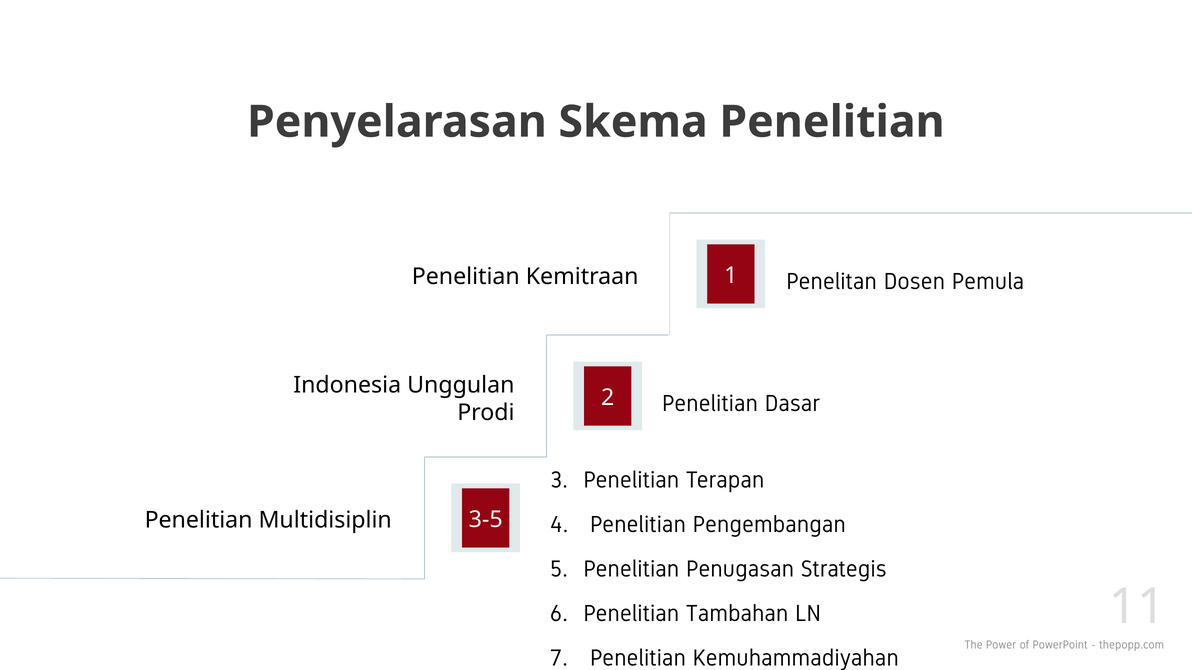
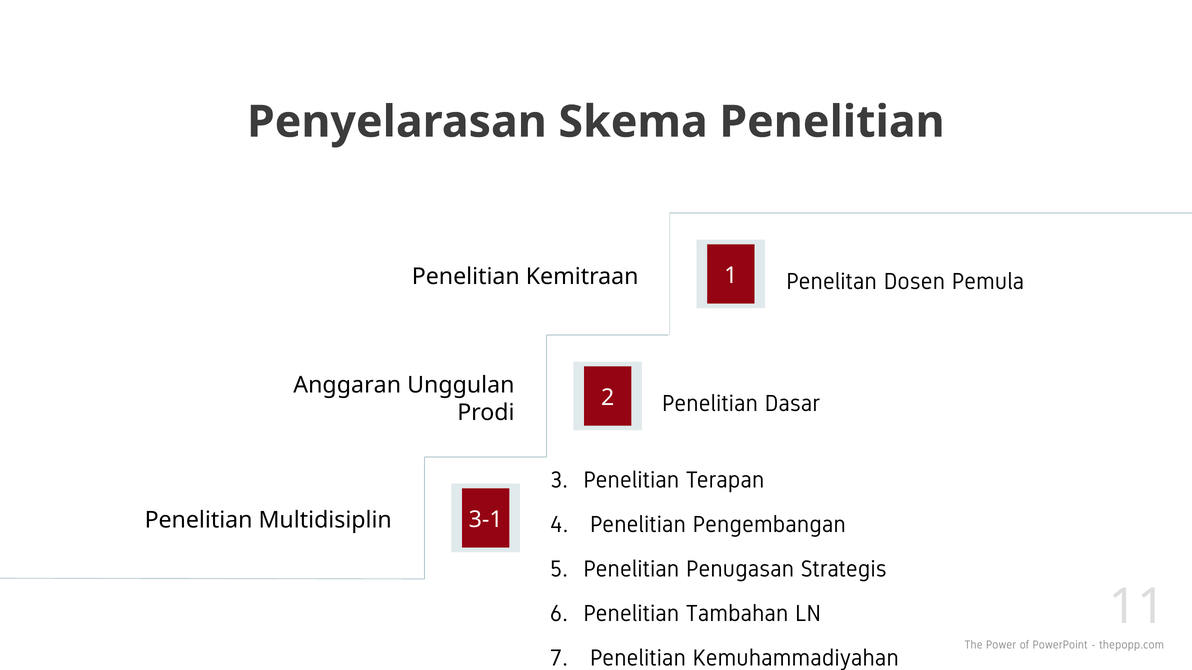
Indonesia: Indonesia -> Anggaran
3-5: 3-5 -> 3-1
